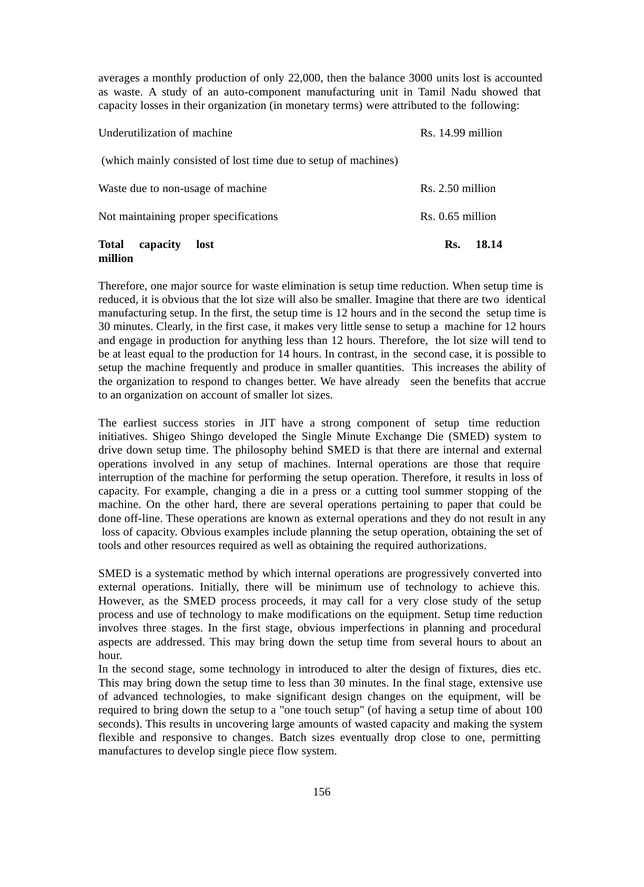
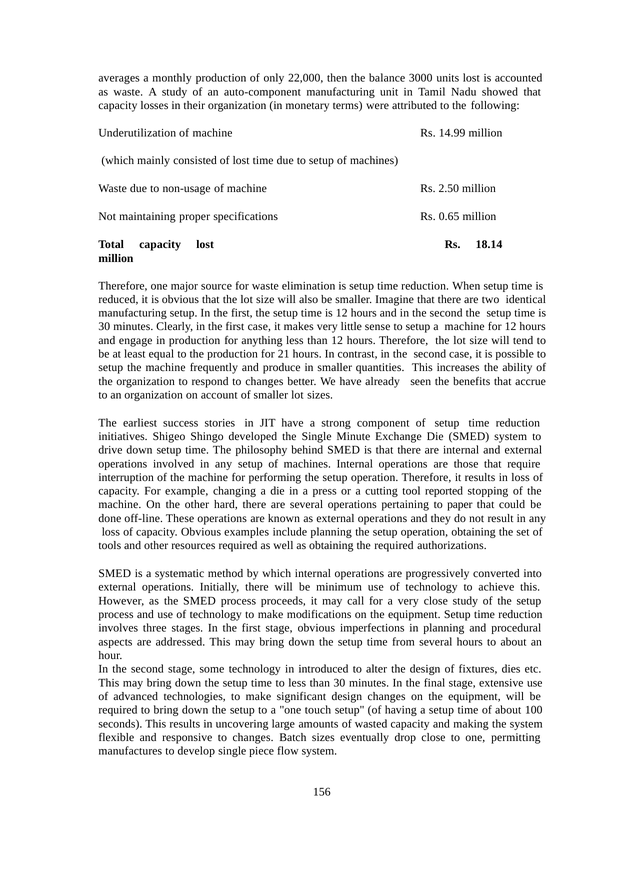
14: 14 -> 21
summer: summer -> reported
